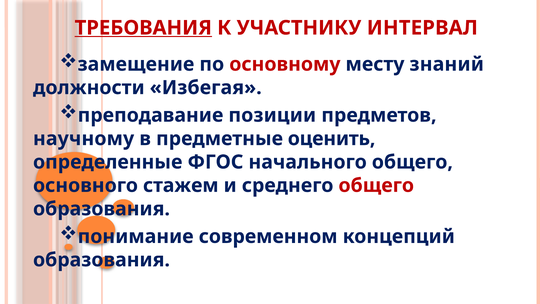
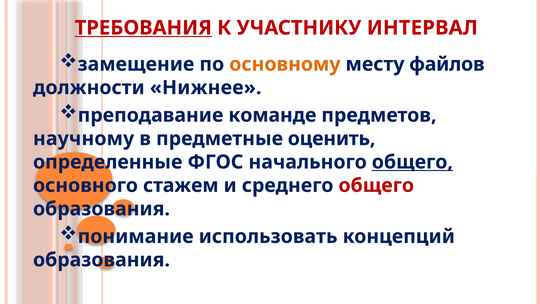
основному colour: red -> orange
знаний: знаний -> файлов
Избегая: Избегая -> Нижнее
позиции: позиции -> команде
общего at (412, 162) underline: none -> present
современном: современном -> использовать
